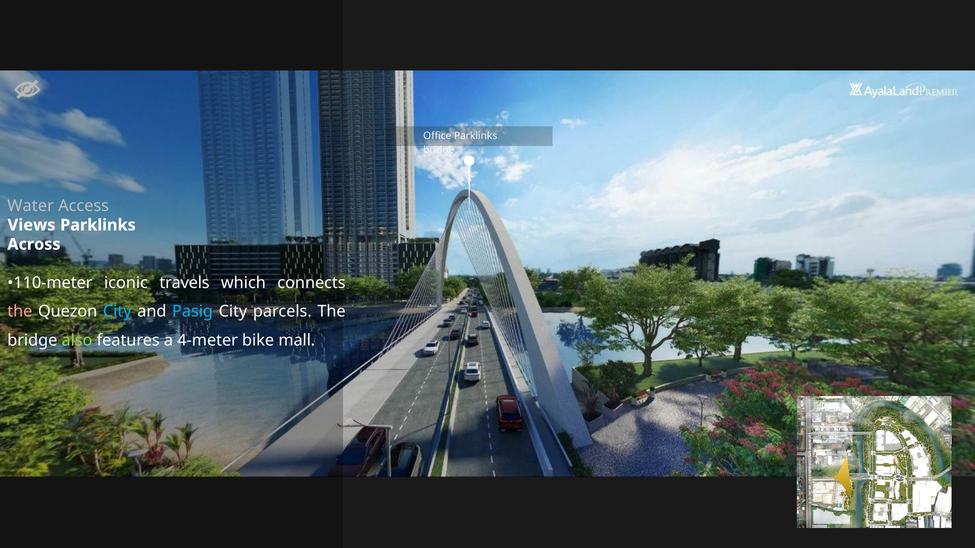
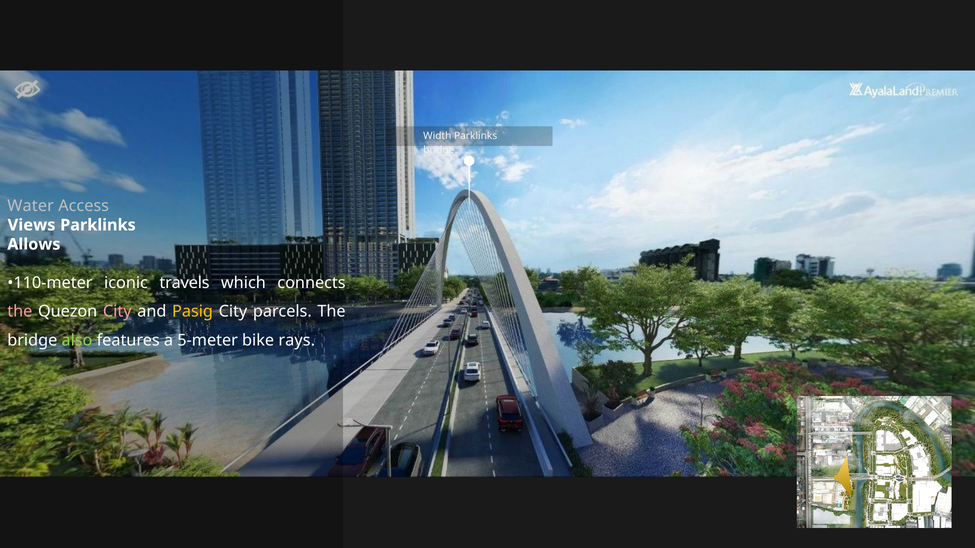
Office: Office -> Width
Across: Across -> Allows
City at (117, 312) colour: light blue -> pink
Pasig colour: light blue -> yellow
4-meter: 4-meter -> 5-meter
mall: mall -> rays
